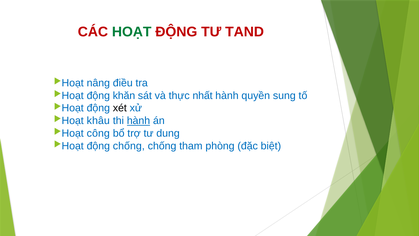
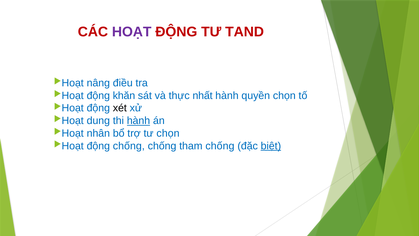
HOẠT colour: green -> purple
quyền sung: sung -> chọn
khâu: khâu -> dung
công: công -> nhân
tư dung: dung -> chọn
tham phòng: phòng -> chống
biệt underline: none -> present
